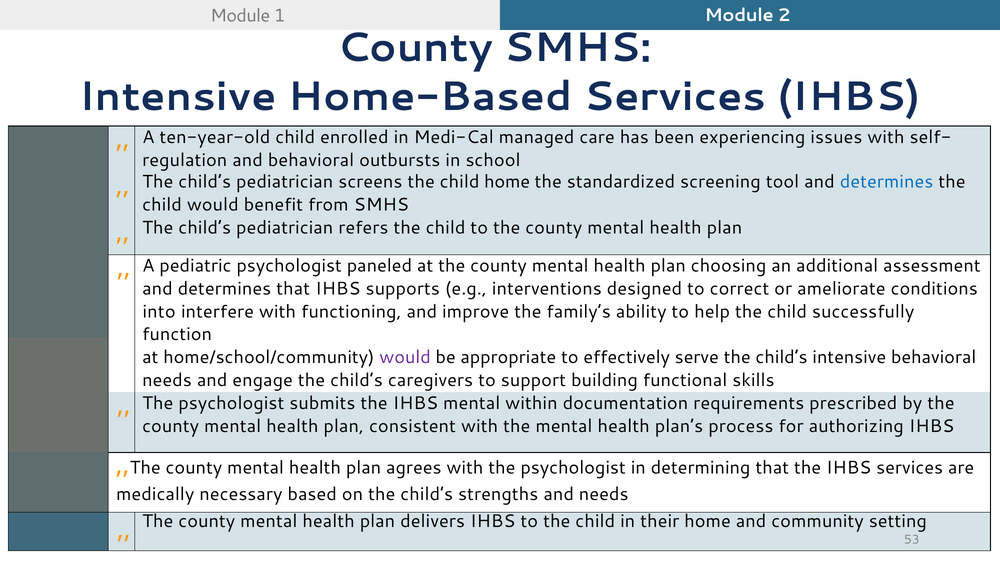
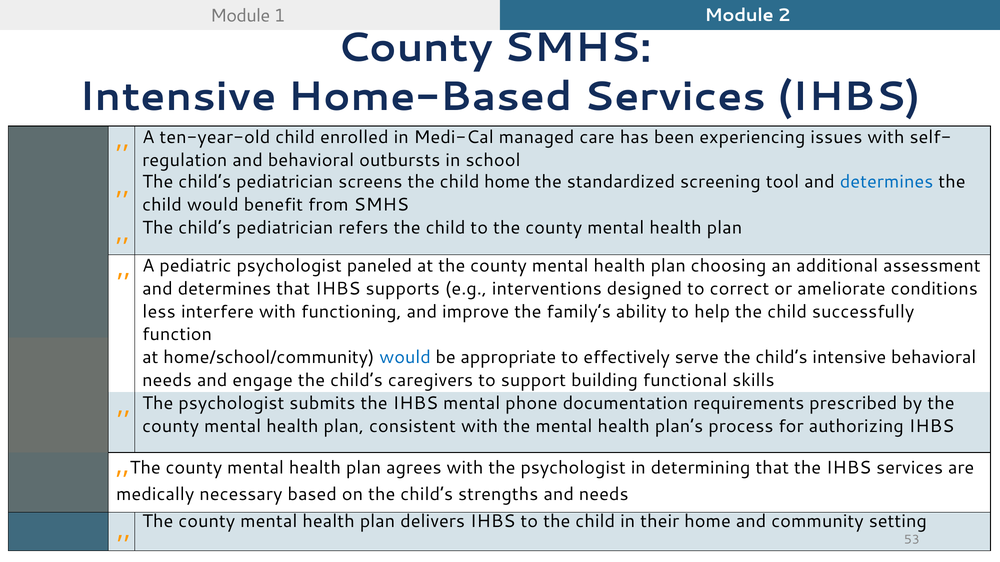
into: into -> less
would at (405, 358) colour: purple -> blue
within: within -> phone
